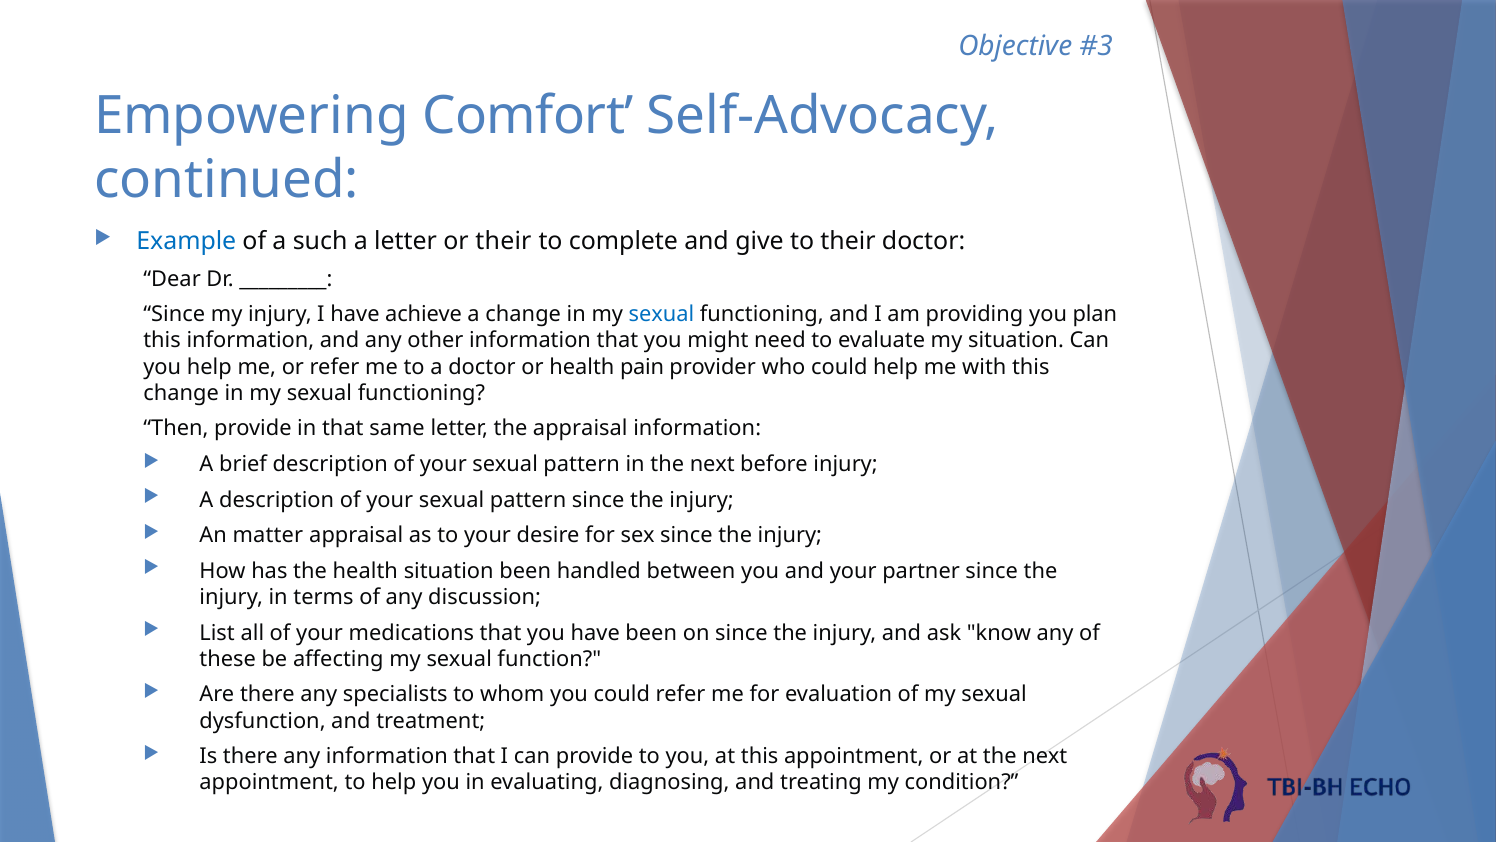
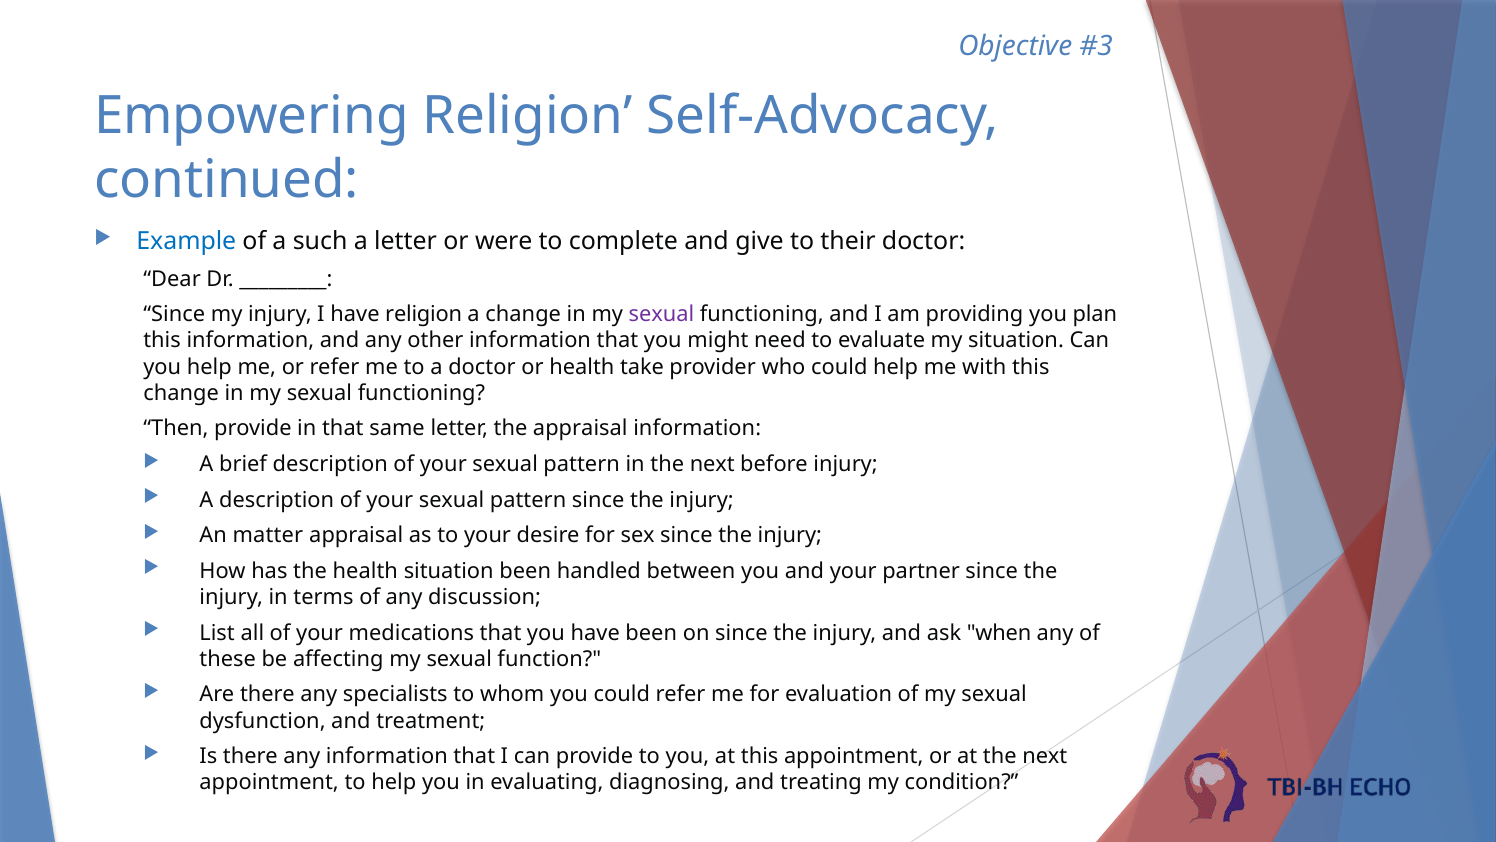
Empowering Comfort: Comfort -> Religion
or their: their -> were
have achieve: achieve -> religion
sexual at (661, 314) colour: blue -> purple
pain: pain -> take
know: know -> when
